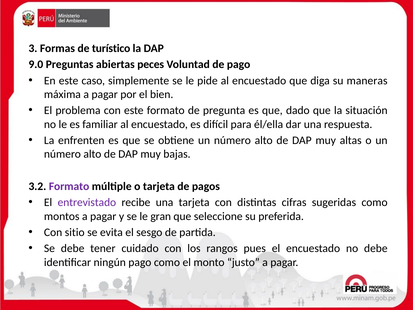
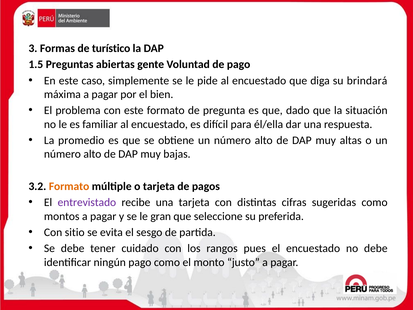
9.0: 9.0 -> 1.5
peces: peces -> gente
maneras: maneras -> brindará
enfrenten: enfrenten -> promedio
Formato at (69, 186) colour: purple -> orange
